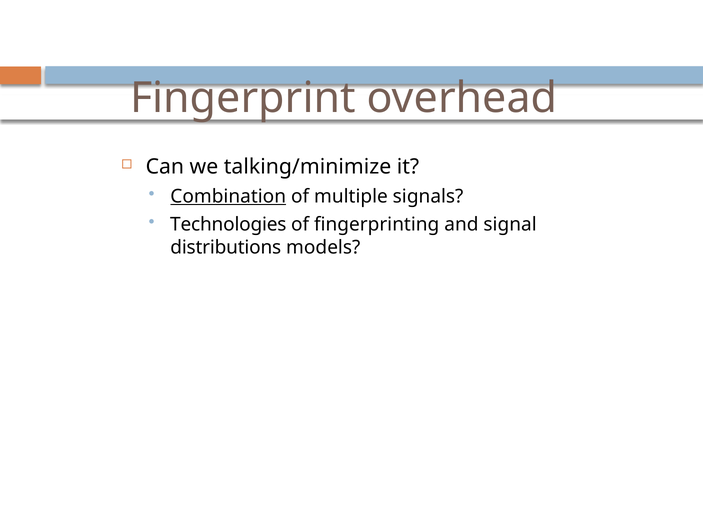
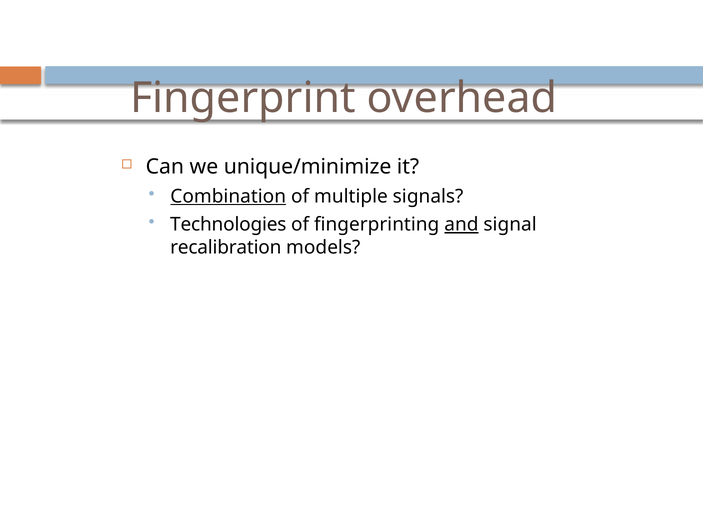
talking/minimize: talking/minimize -> unique/minimize
and underline: none -> present
distributions: distributions -> recalibration
